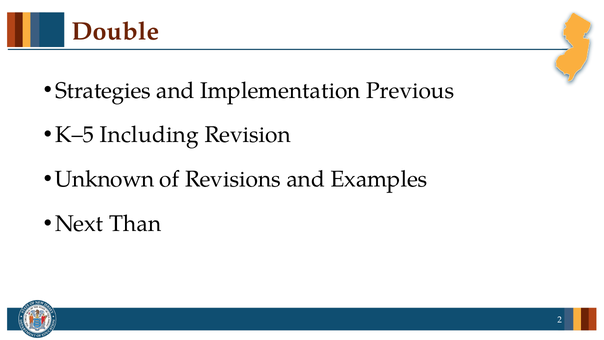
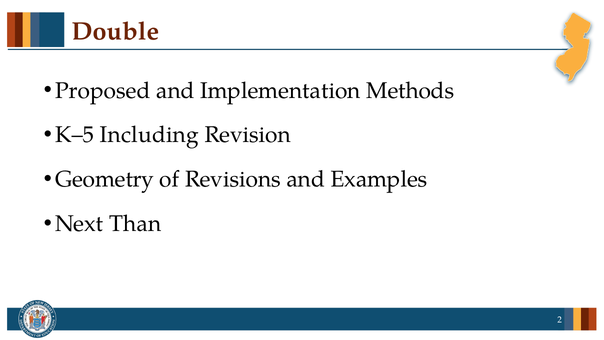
Strategies: Strategies -> Proposed
Previous: Previous -> Methods
Unknown: Unknown -> Geometry
